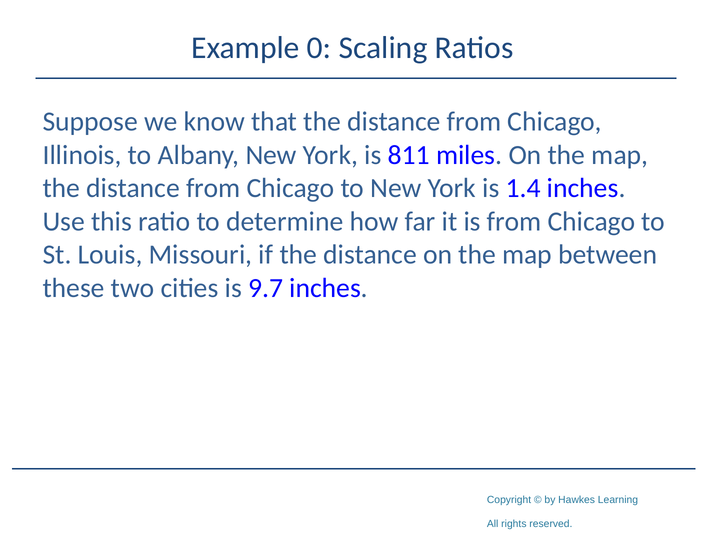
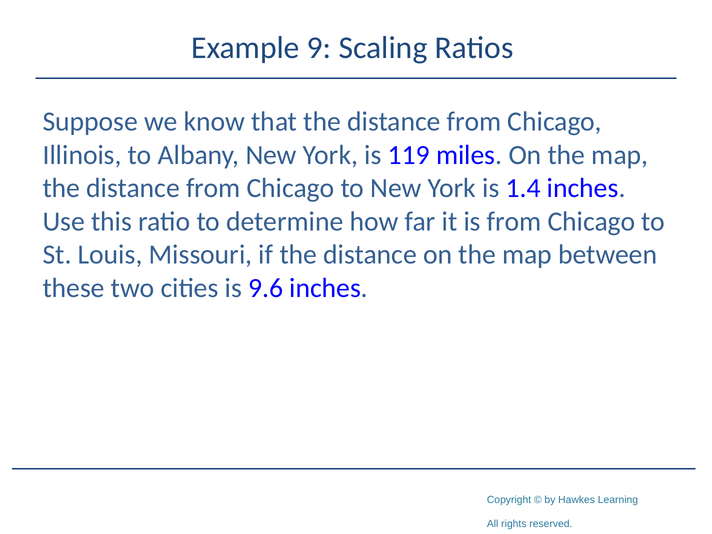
0: 0 -> 9
811: 811 -> 119
9.7: 9.7 -> 9.6
